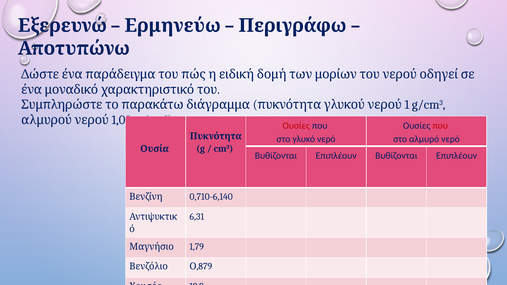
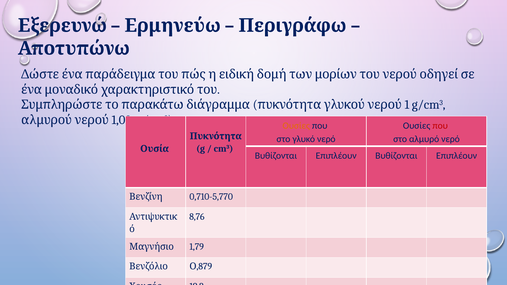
Ουσίες at (296, 126) colour: red -> orange
0,710-6,140: 0,710-6,140 -> 0,710-5,770
6,31: 6,31 -> 8,76
